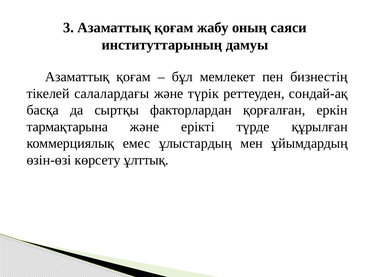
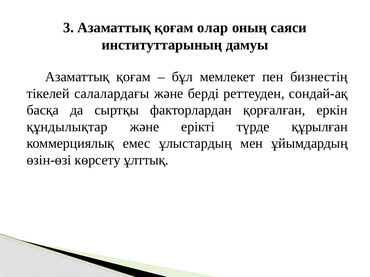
жабу: жабу -> олар
түрік: түрік -> берді
тармақтарына: тармақтарына -> құндылықтар
